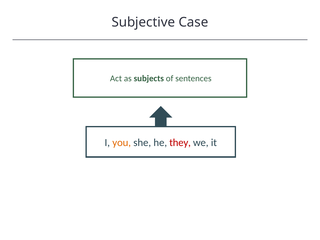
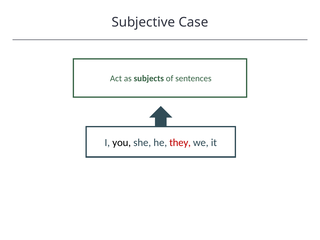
you colour: orange -> black
